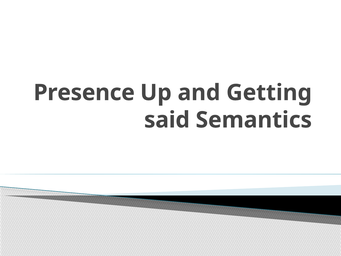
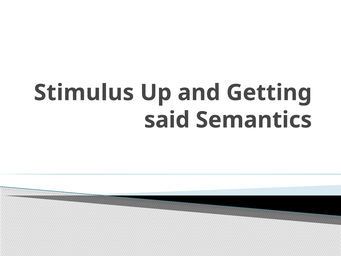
Presence: Presence -> Stimulus
